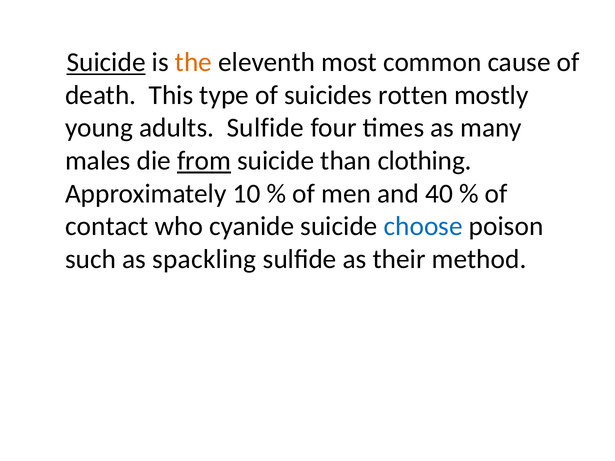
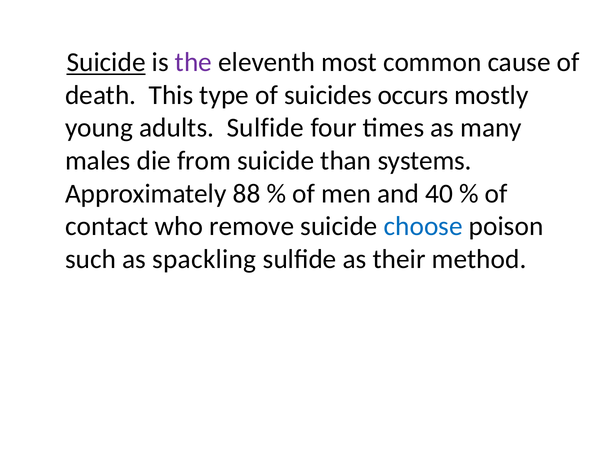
the colour: orange -> purple
rotten: rotten -> occurs
from underline: present -> none
clothing: clothing -> systems
10: 10 -> 88
cyanide: cyanide -> remove
